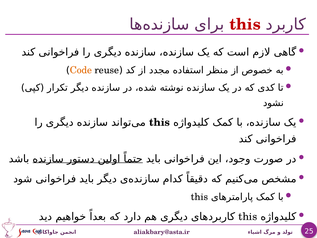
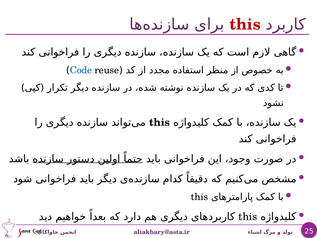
Code colour: orange -> blue
